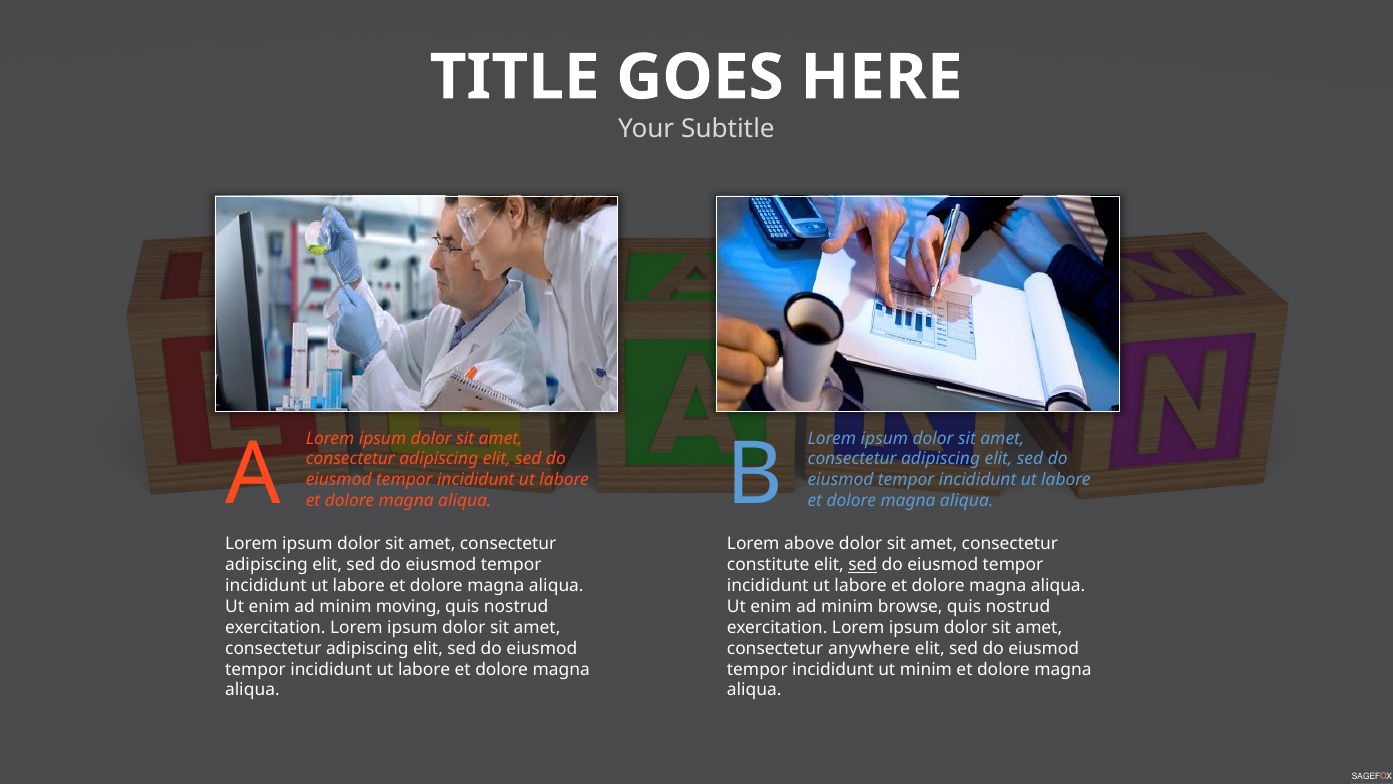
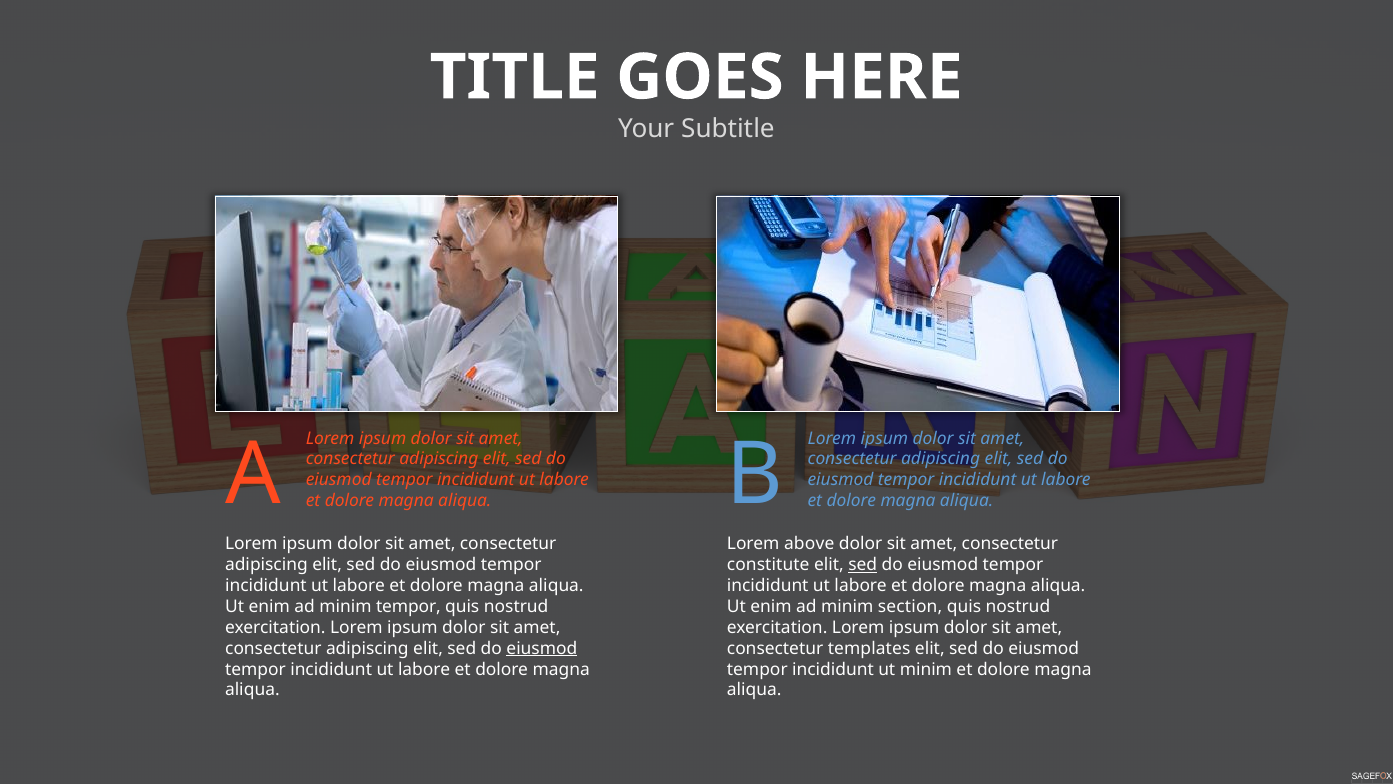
minim moving: moving -> tempor
browse: browse -> section
eiusmod at (542, 648) underline: none -> present
anywhere: anywhere -> templates
